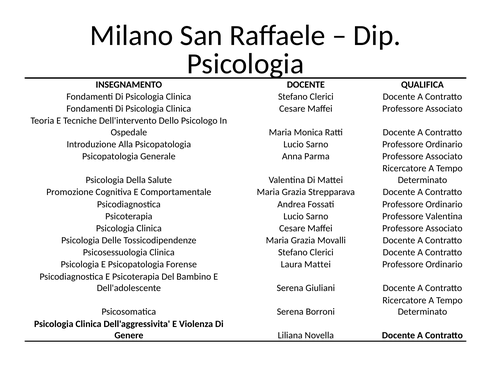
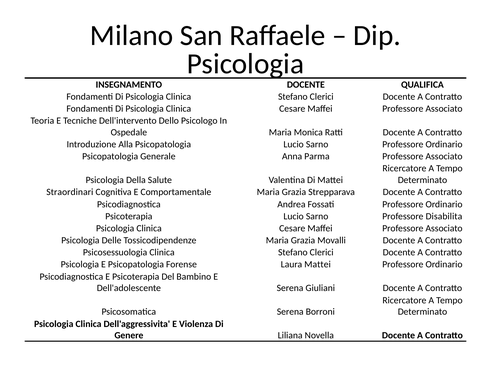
Promozione: Promozione -> Straordinari
Professore Valentina: Valentina -> Disabilita
